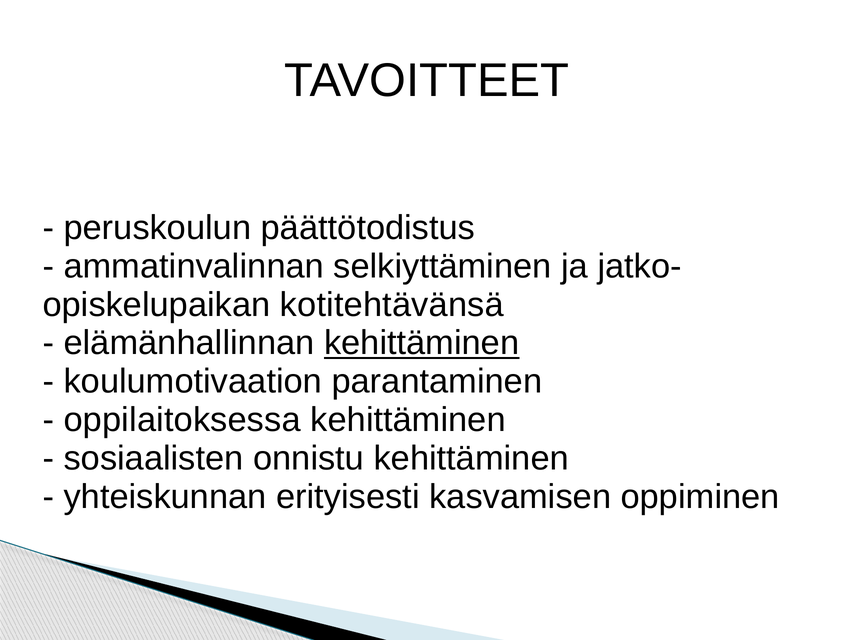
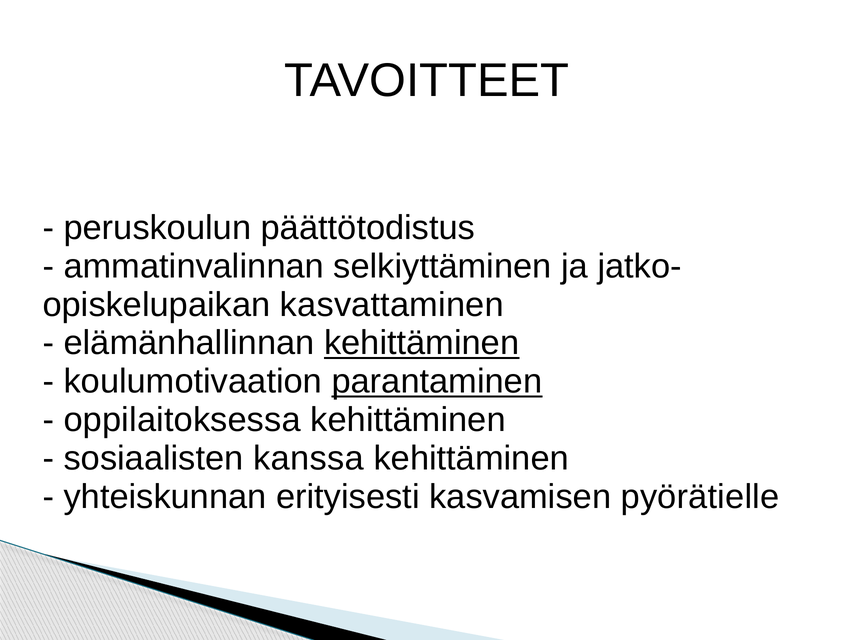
kotitehtävänsä: kotitehtävänsä -> kasvattaminen
parantaminen underline: none -> present
onnistu: onnistu -> kanssa
oppiminen: oppiminen -> pyörätielle
